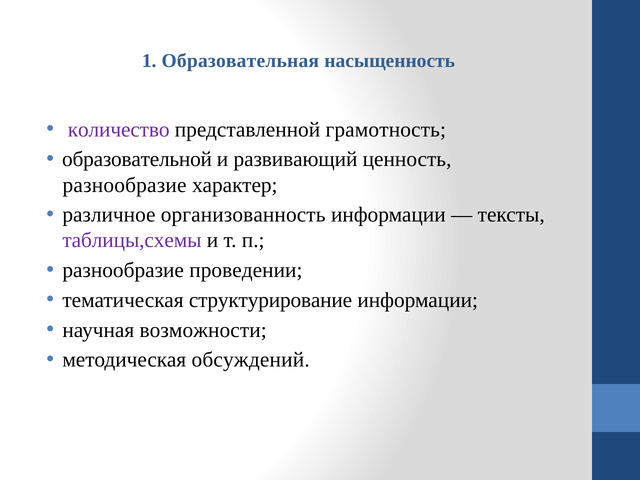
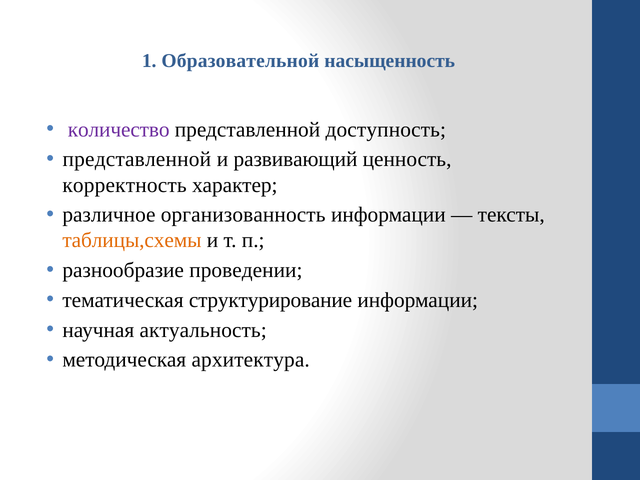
Образовательная: Образовательная -> Образовательной
грамотность: грамотность -> доступность
образовательной at (137, 159): образовательной -> представленной
разнообразие at (125, 185): разнообразие -> корректность
таблицы,схемы colour: purple -> orange
возможности: возможности -> актуальность
обсуждений: обсуждений -> архитектура
